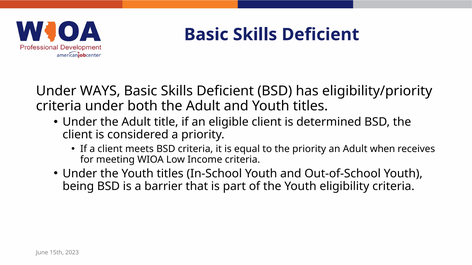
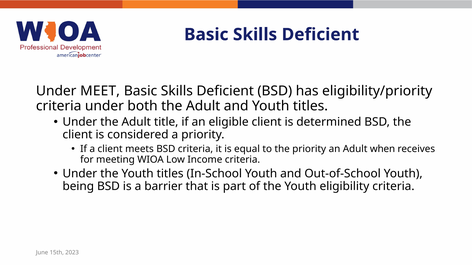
WAYS: WAYS -> MEET
